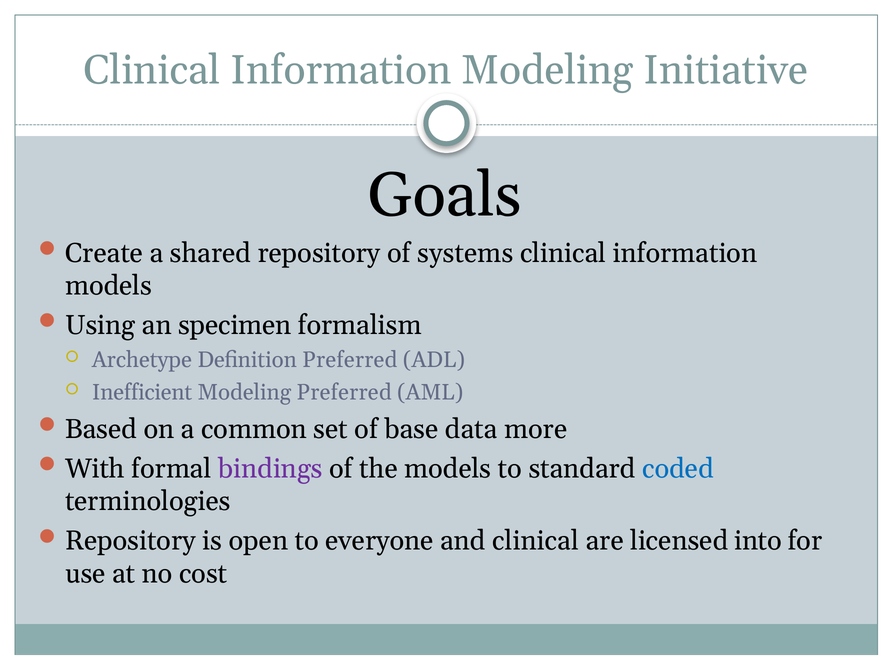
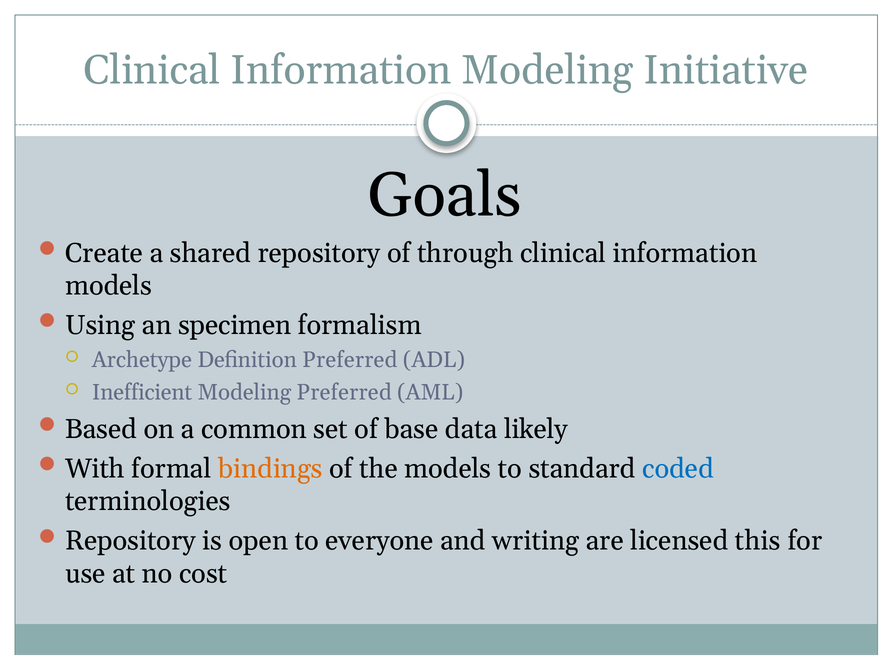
systems: systems -> through
more: more -> likely
bindings colour: purple -> orange
and clinical: clinical -> writing
into: into -> this
